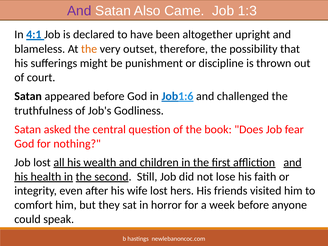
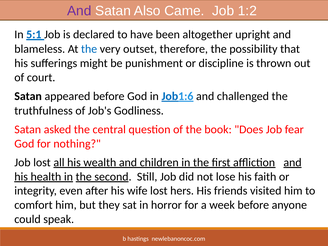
1:3: 1:3 -> 1:2
4:1: 4:1 -> 5:1
the at (89, 49) colour: orange -> blue
